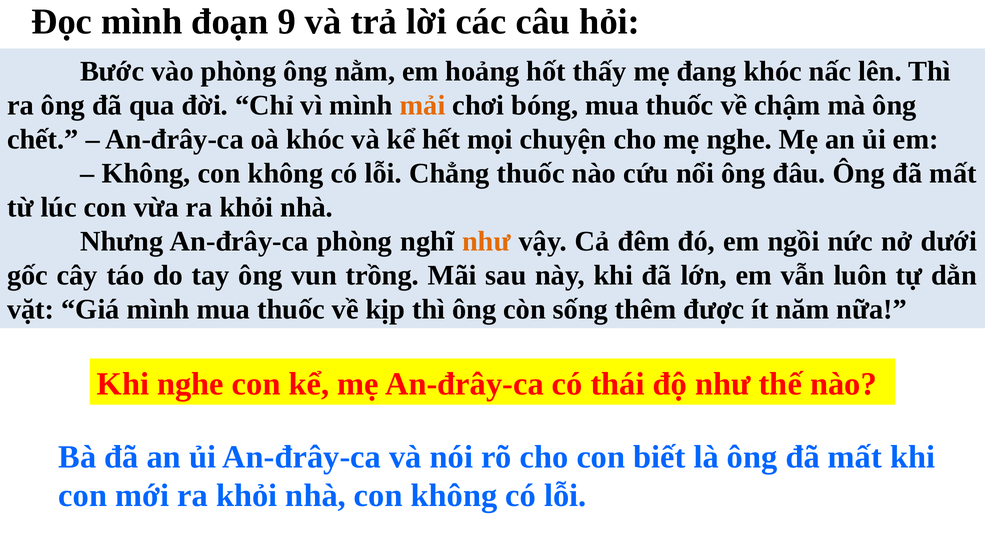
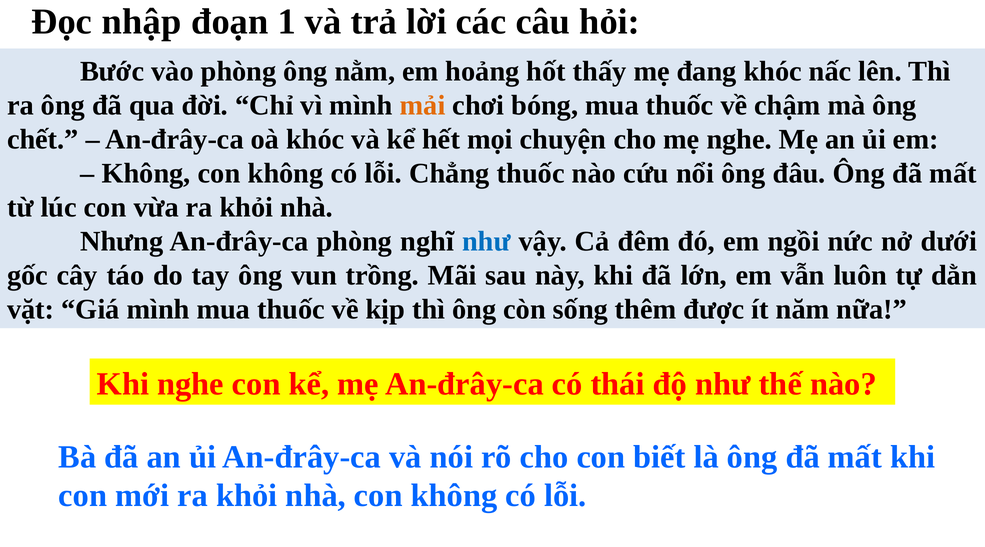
Đọc mình: mình -> nhập
9: 9 -> 1
như at (486, 242) colour: orange -> blue
